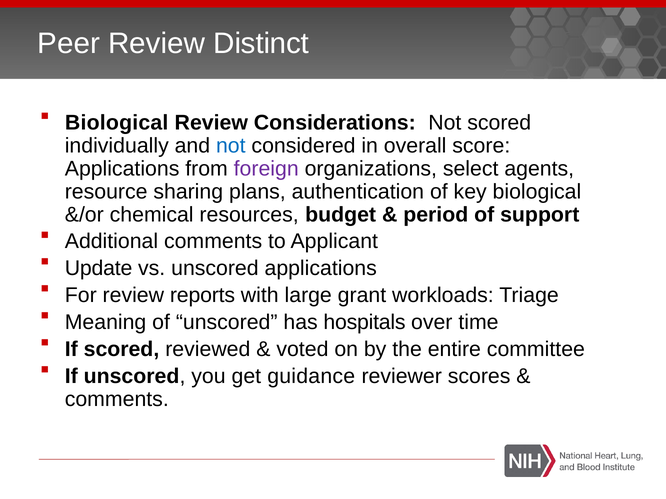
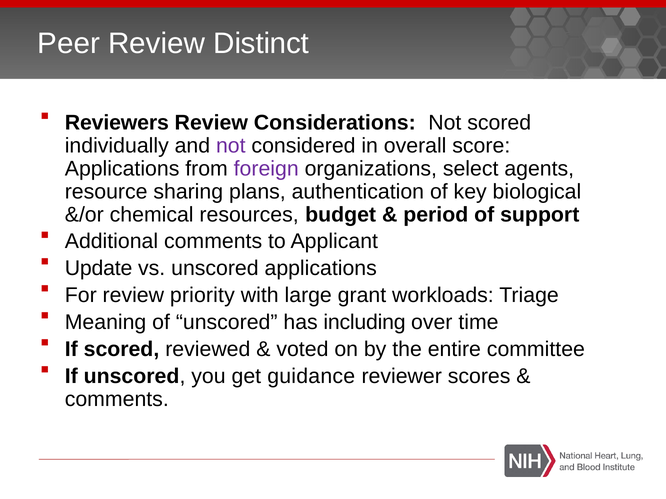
Biological at (117, 123): Biological -> Reviewers
not at (231, 146) colour: blue -> purple
reports: reports -> priority
hospitals: hospitals -> including
